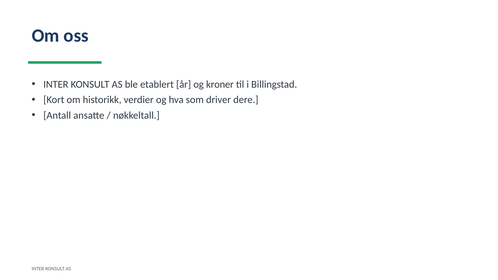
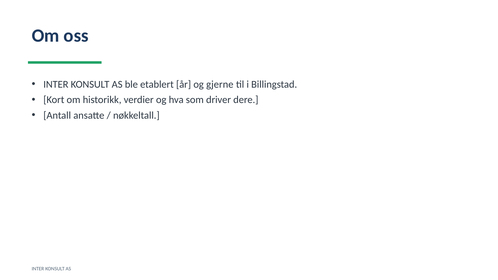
kroner: kroner -> gjerne
